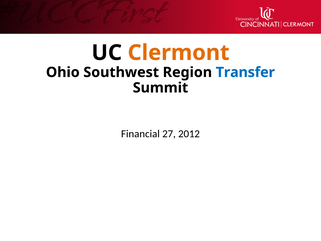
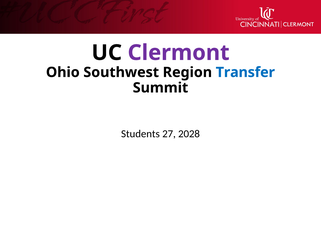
Clermont colour: orange -> purple
Financial: Financial -> Students
2012: 2012 -> 2028
